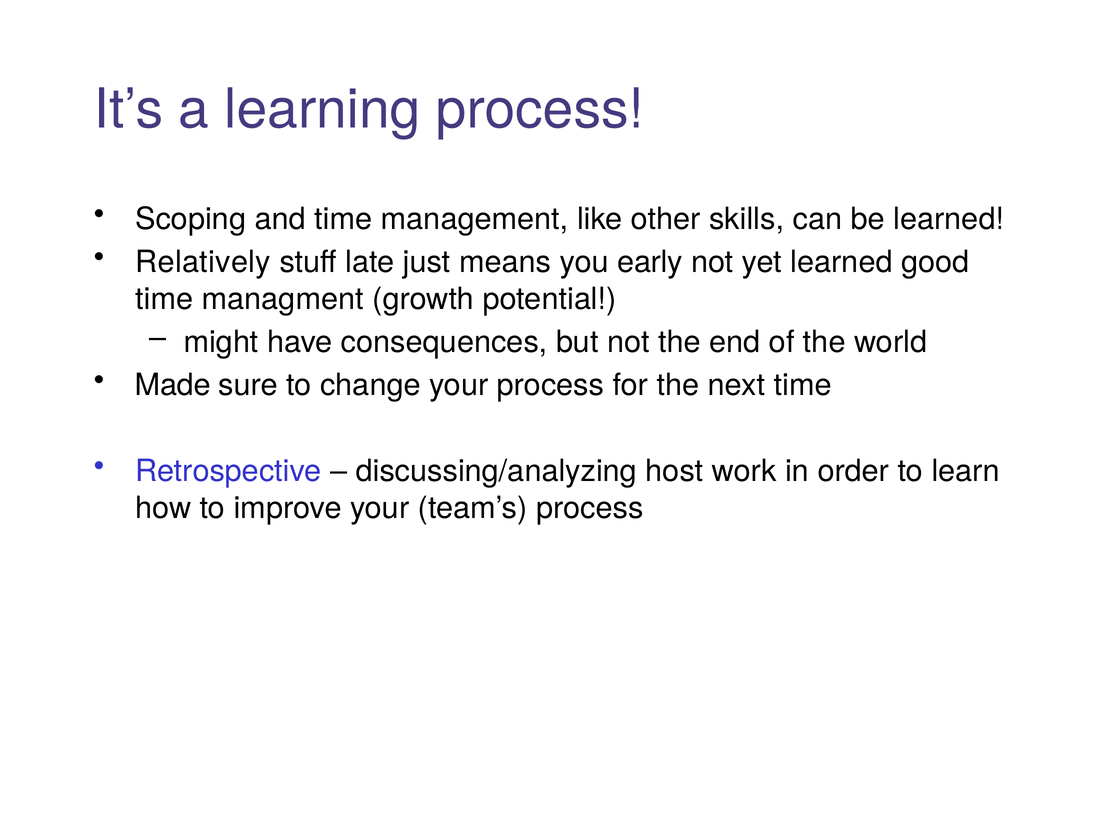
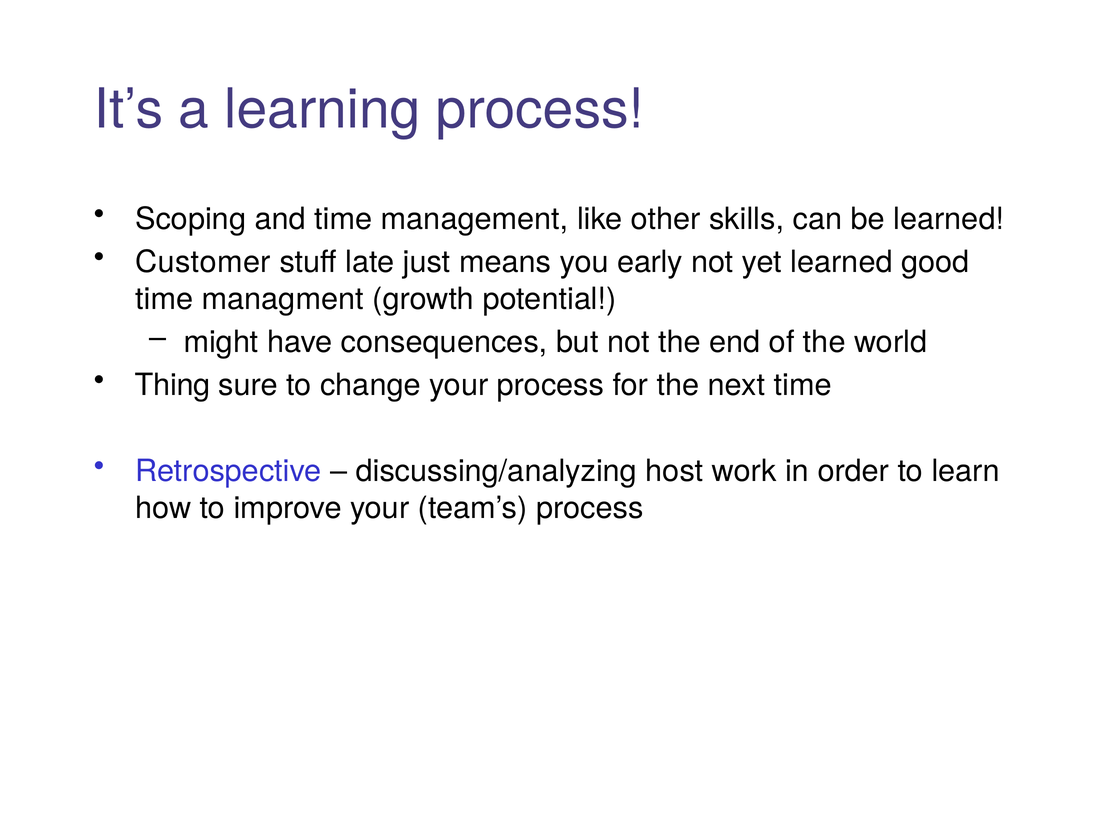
Relatively: Relatively -> Customer
Made: Made -> Thing
